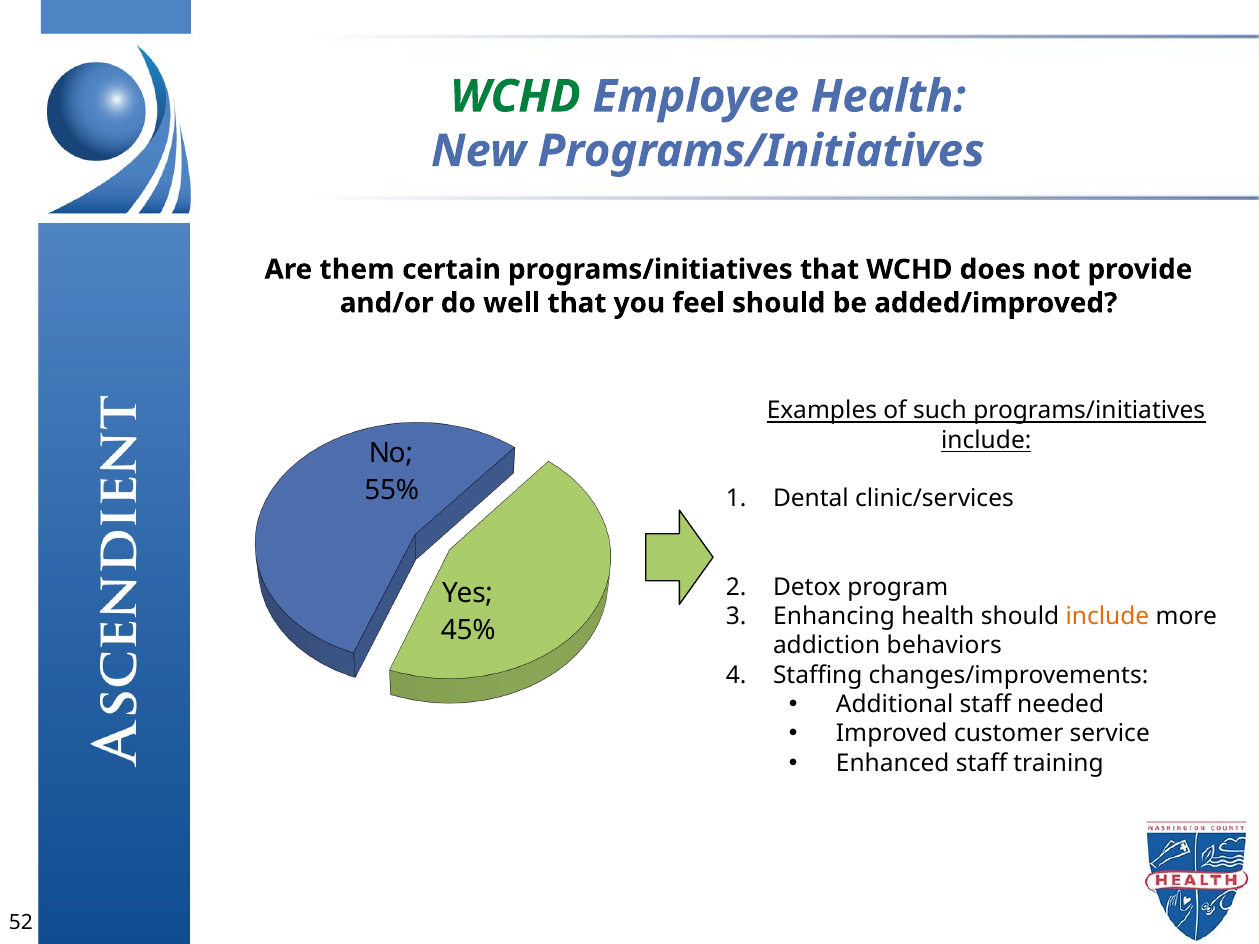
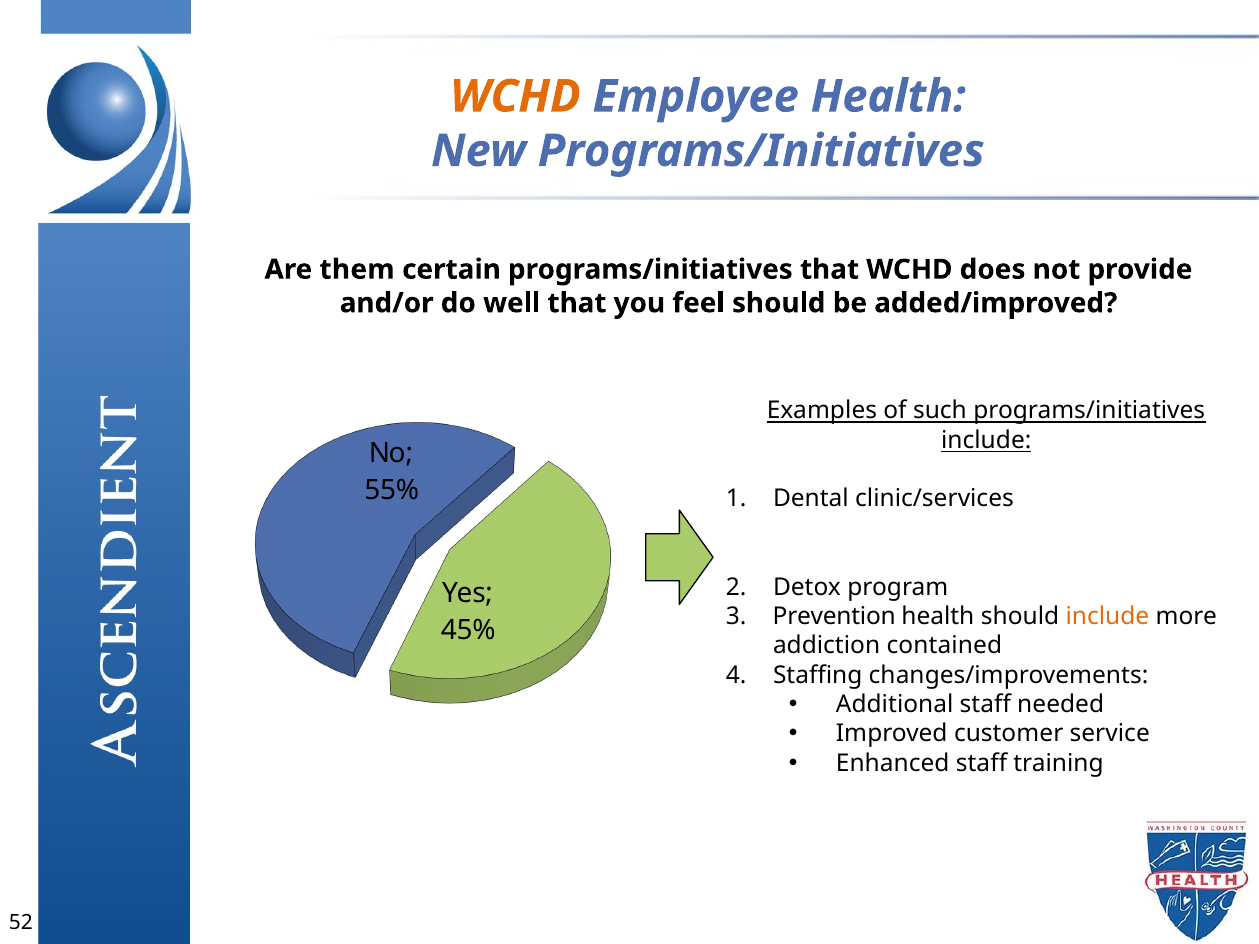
WCHD at (515, 97) colour: green -> orange
Enhancing: Enhancing -> Prevention
behaviors: behaviors -> contained
